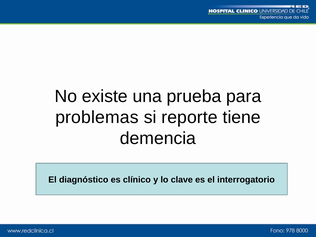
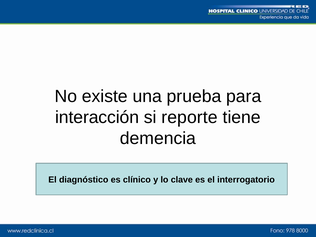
problemas: problemas -> interacción
